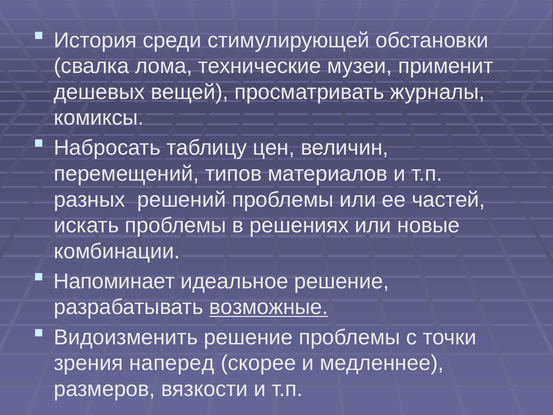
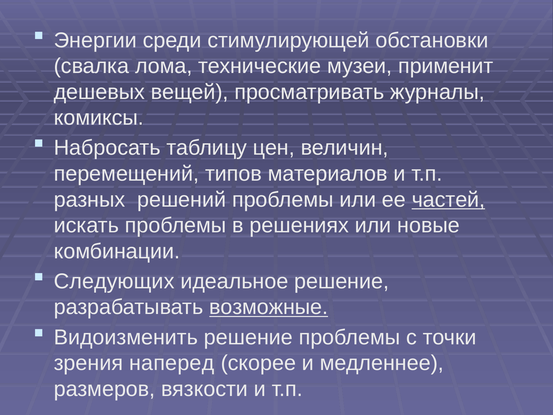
История: История -> Энергии
частей underline: none -> present
Напоминает: Напоминает -> Следующих
